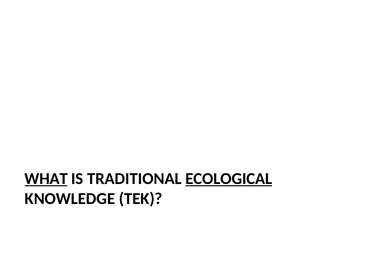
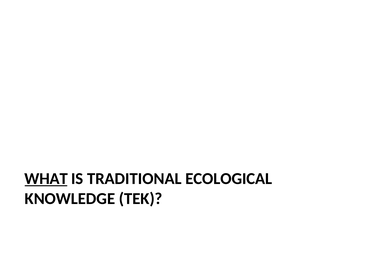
ECOLOGICAL underline: present -> none
